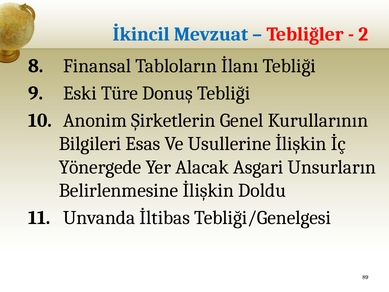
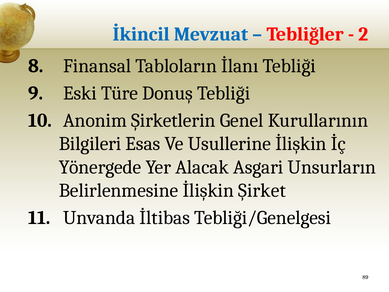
Doldu: Doldu -> Şirket
